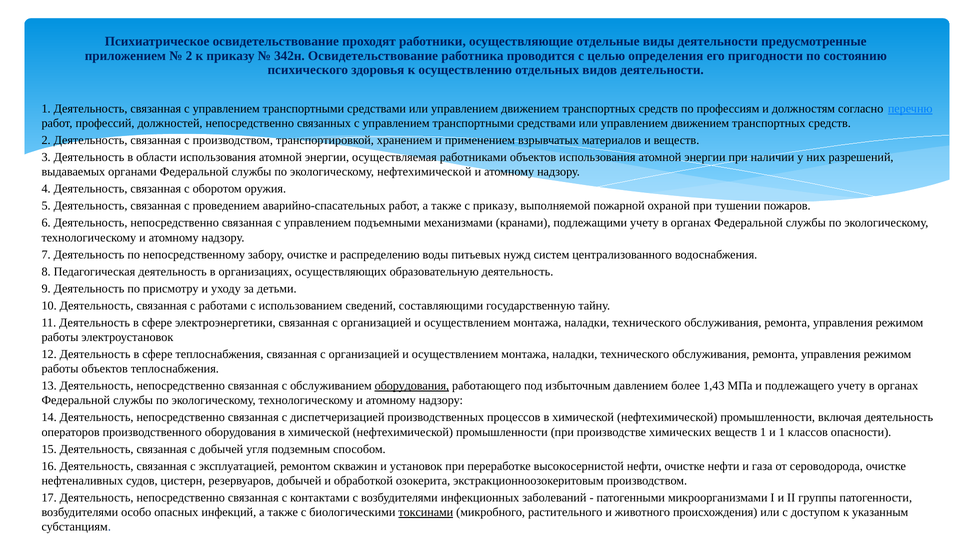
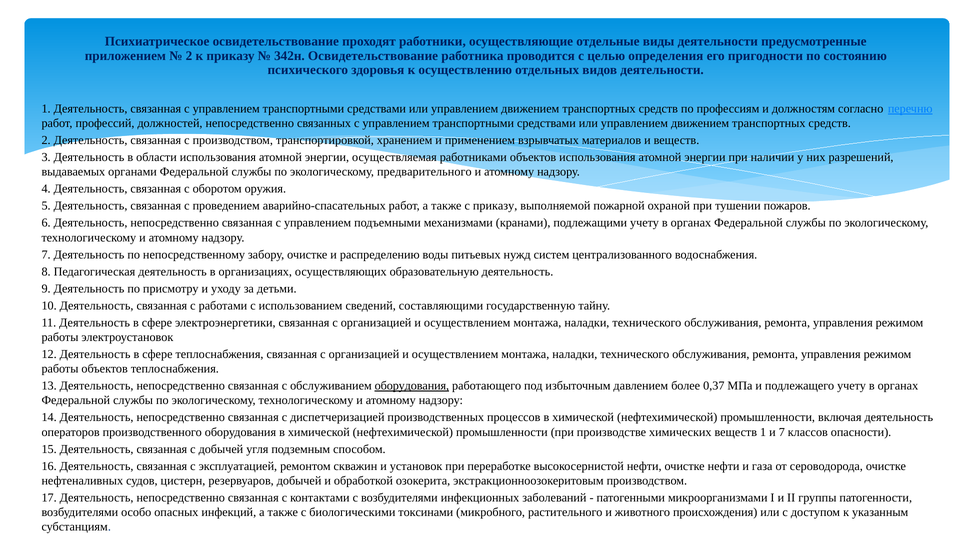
экологическому нефтехимической: нефтехимической -> предварительного
1,43: 1,43 -> 0,37
и 1: 1 -> 7
токсинами underline: present -> none
